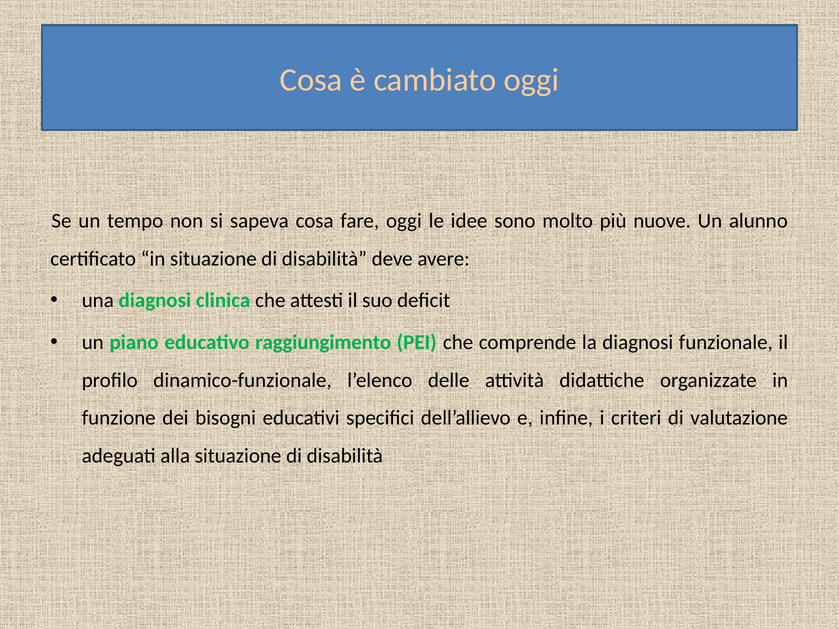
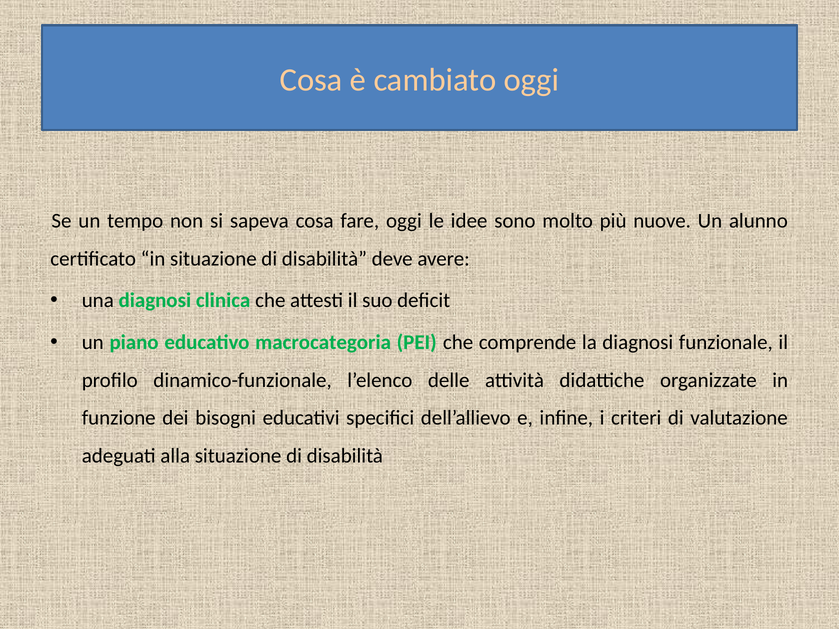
raggiungimento: raggiungimento -> macrocategoria
